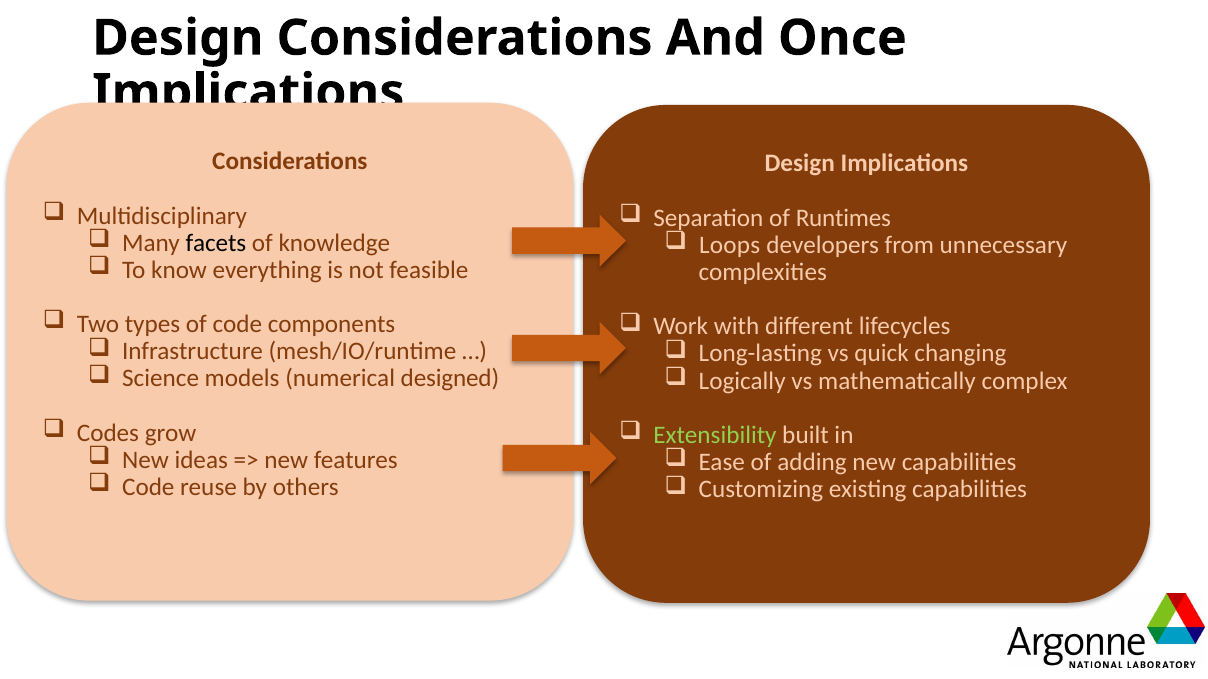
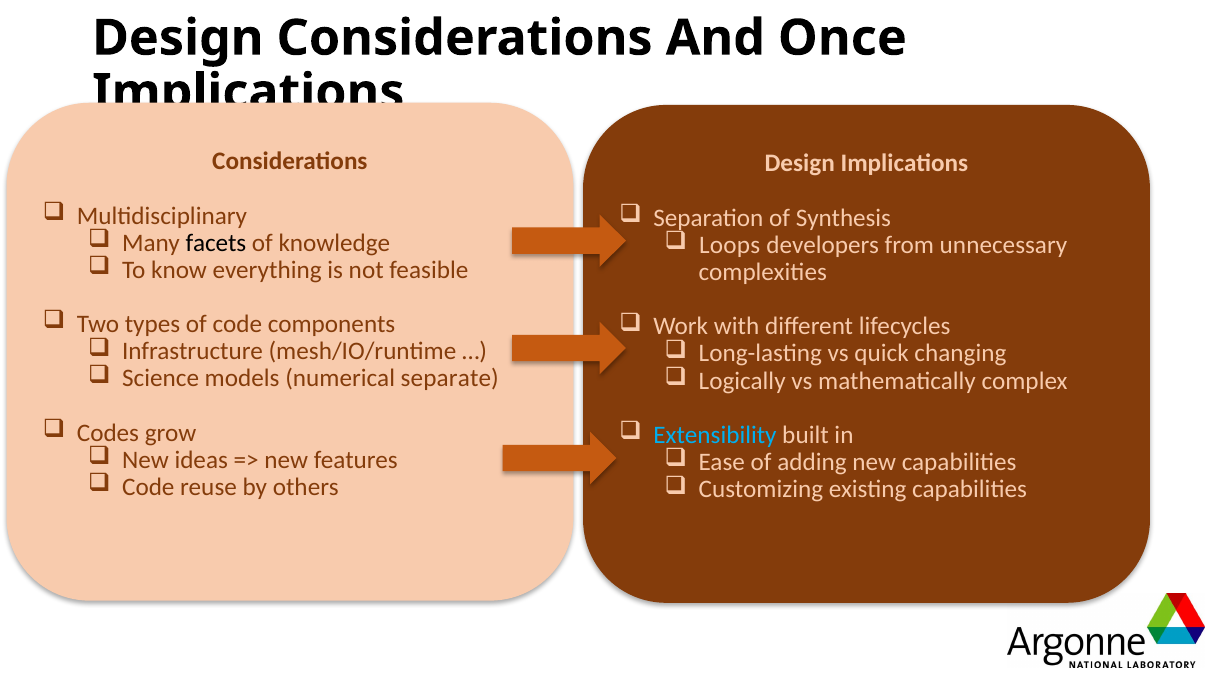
Runtimes: Runtimes -> Synthesis
designed: designed -> separate
Extensibility colour: light green -> light blue
